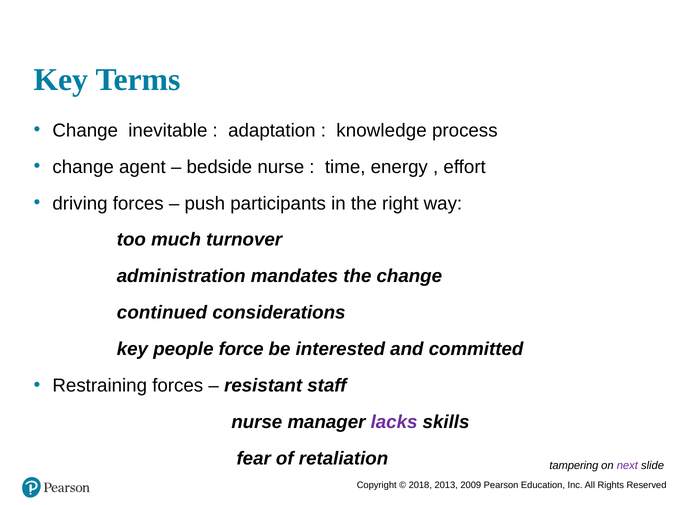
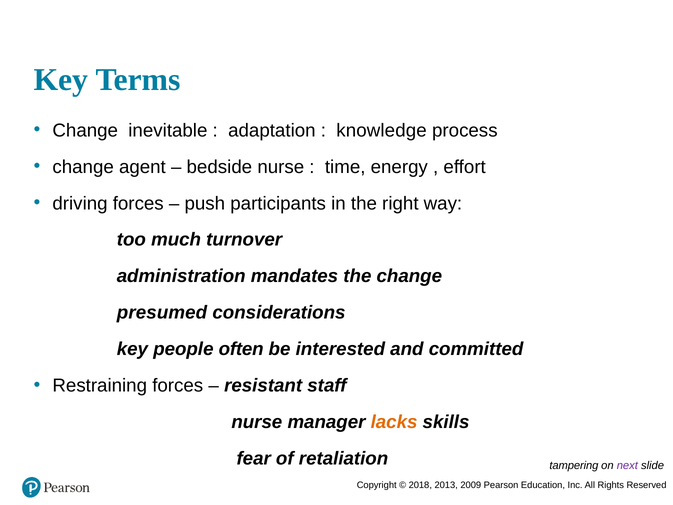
continued: continued -> presumed
force: force -> often
lacks colour: purple -> orange
